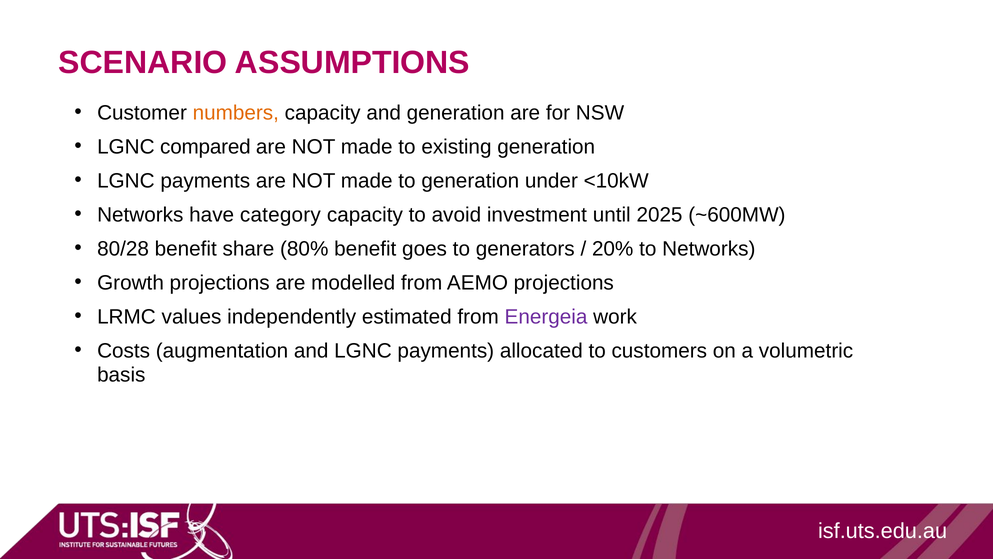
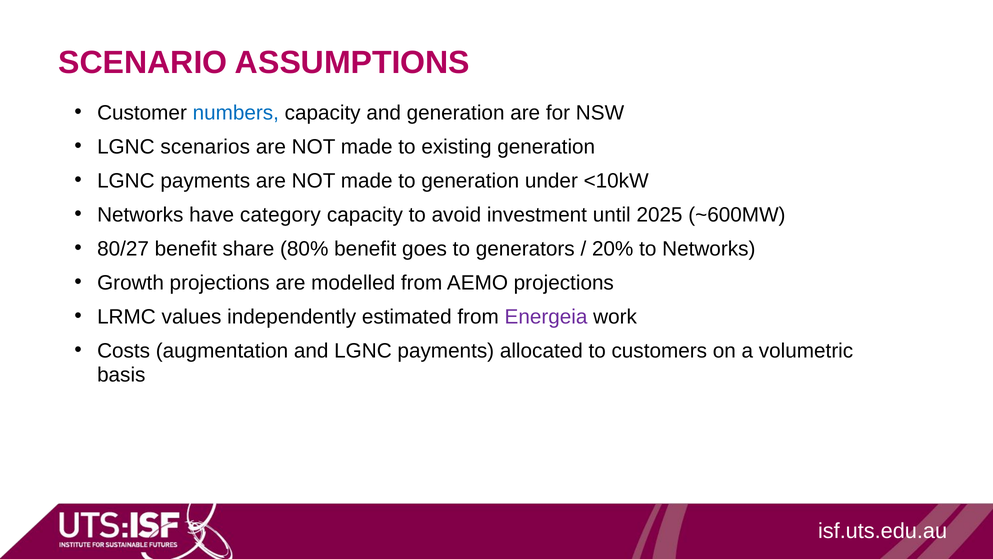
numbers colour: orange -> blue
compared: compared -> scenarios
80/28: 80/28 -> 80/27
